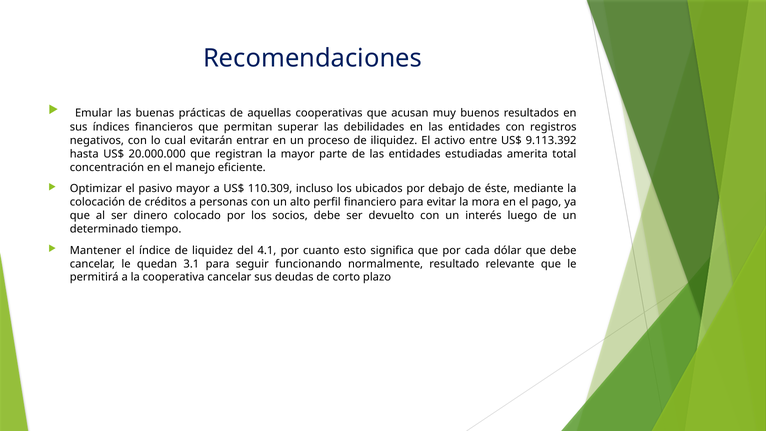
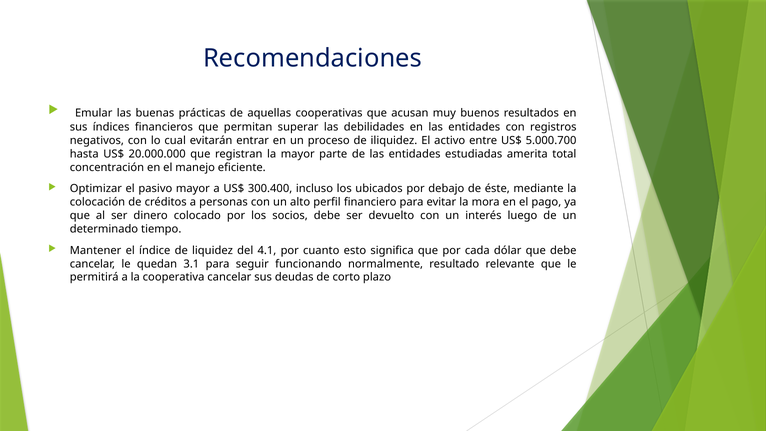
9.113.392: 9.113.392 -> 5.000.700
110.309: 110.309 -> 300.400
